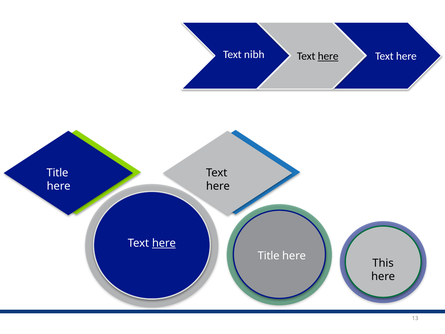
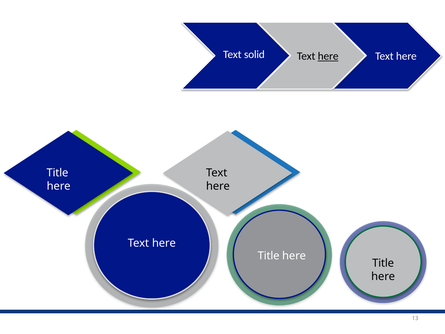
nibh: nibh -> solid
here at (164, 243) underline: present -> none
This at (383, 263): This -> Title
